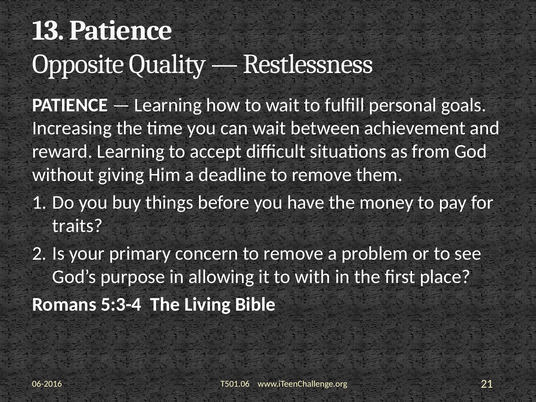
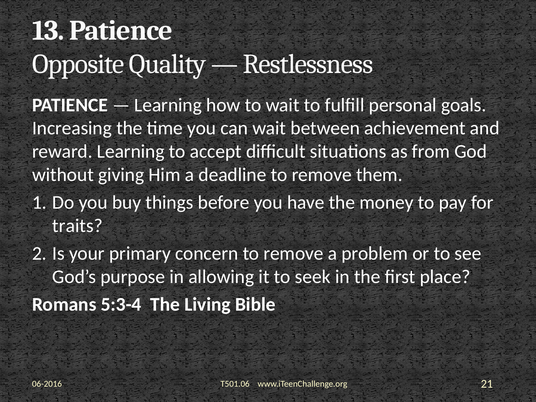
with: with -> seek
